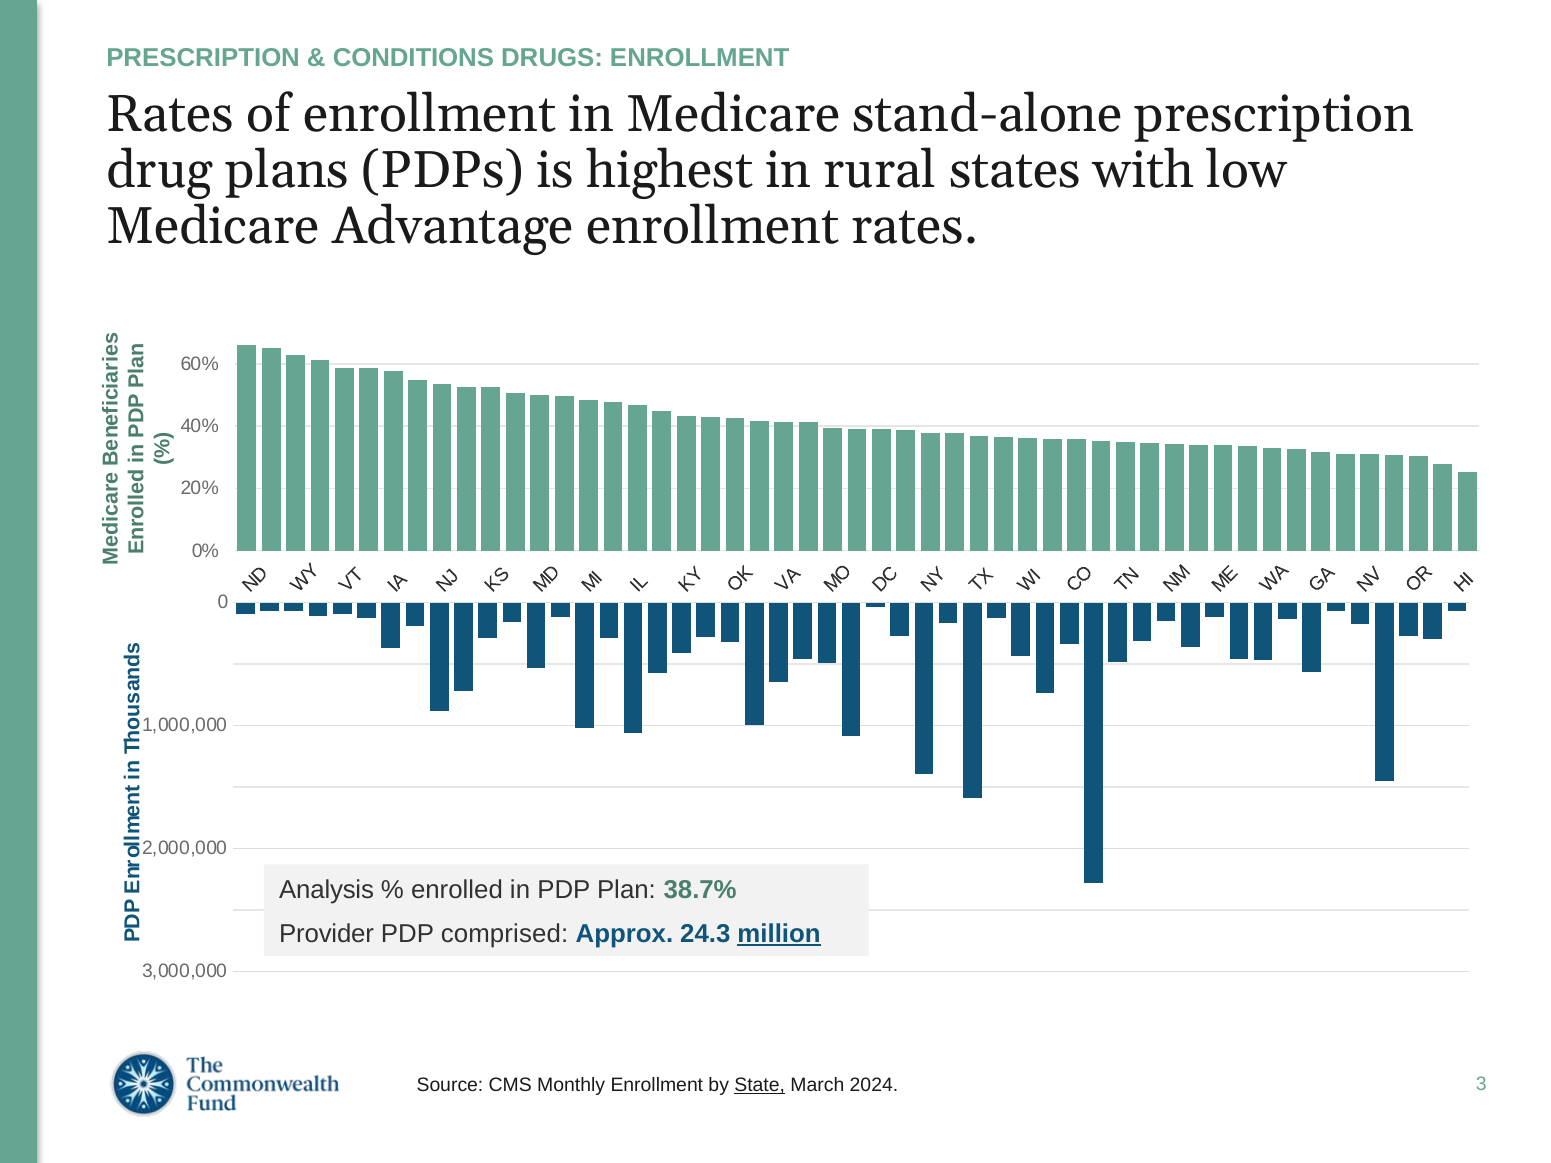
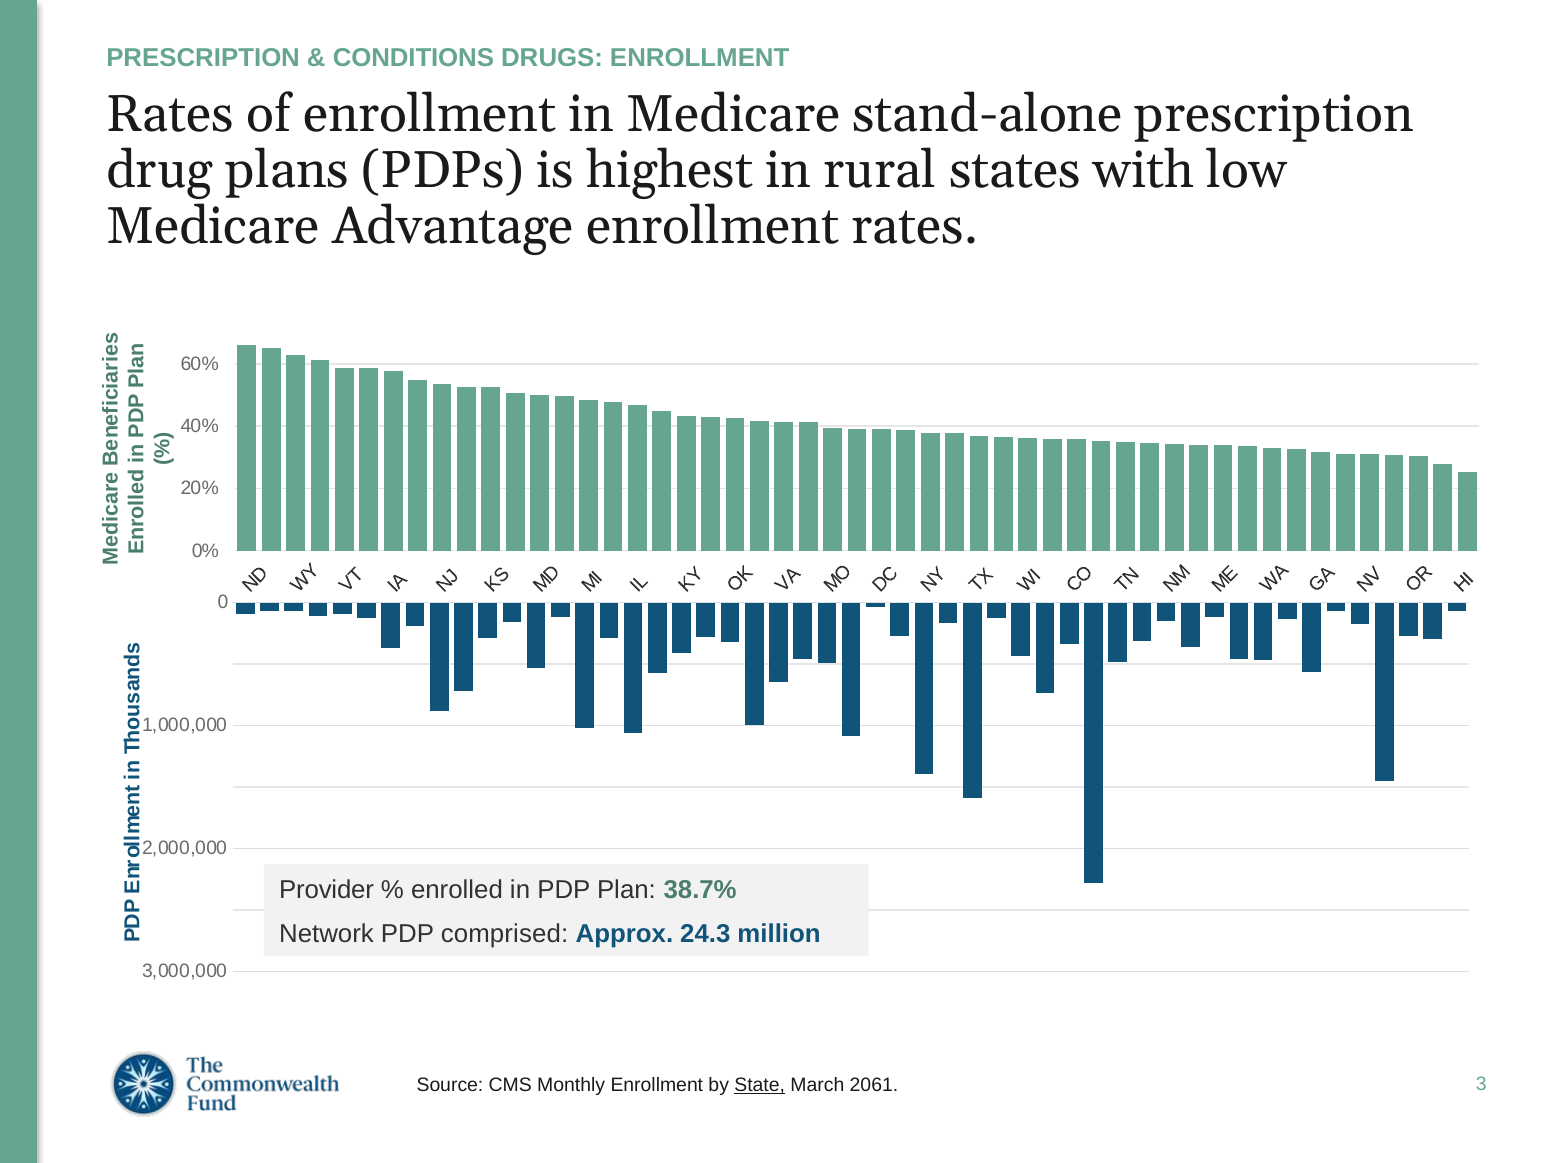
Analysis: Analysis -> Provider
Provider: Provider -> Network
million underline: present -> none
2024: 2024 -> 2061
